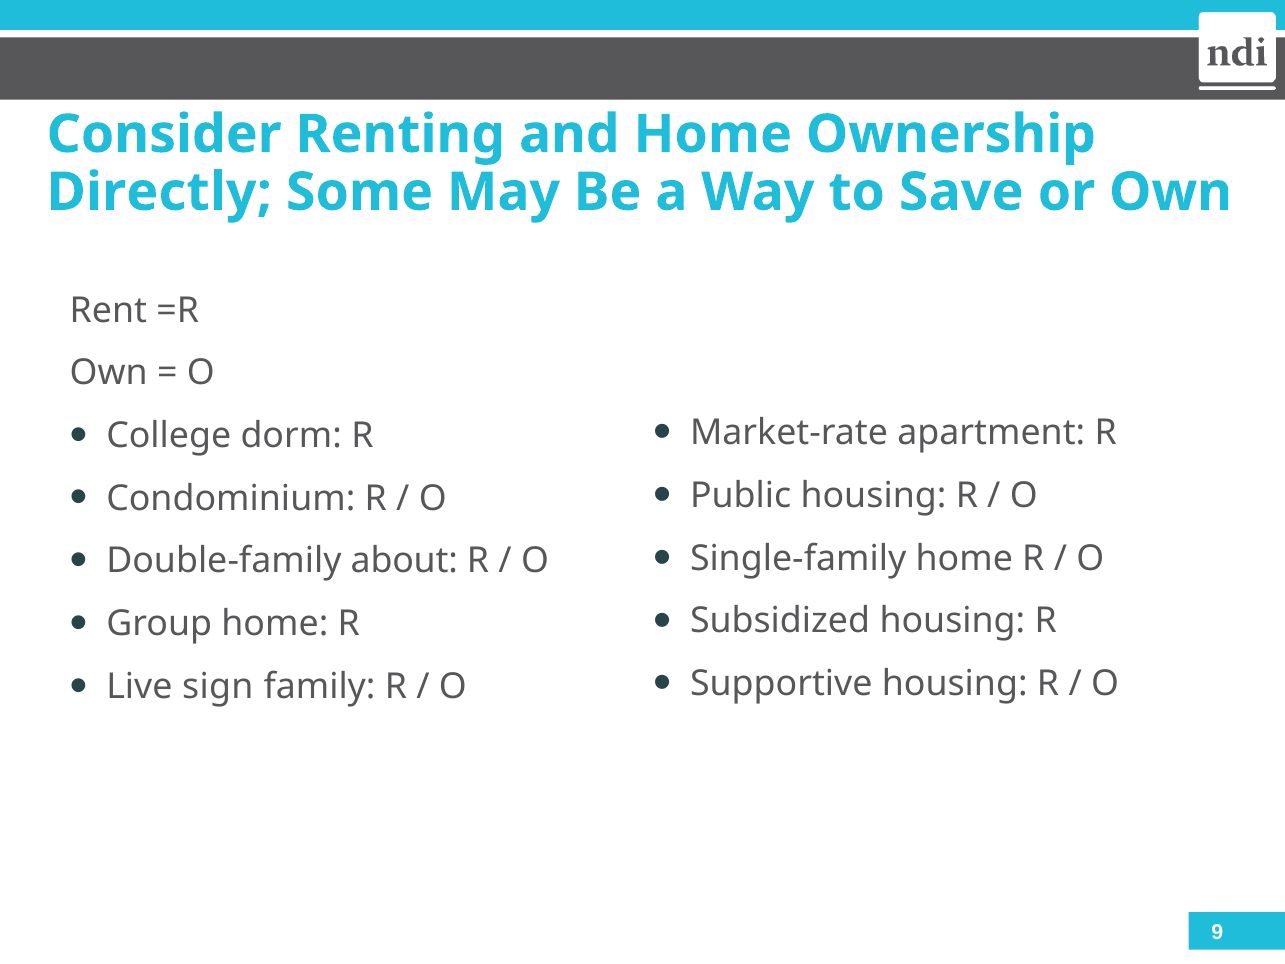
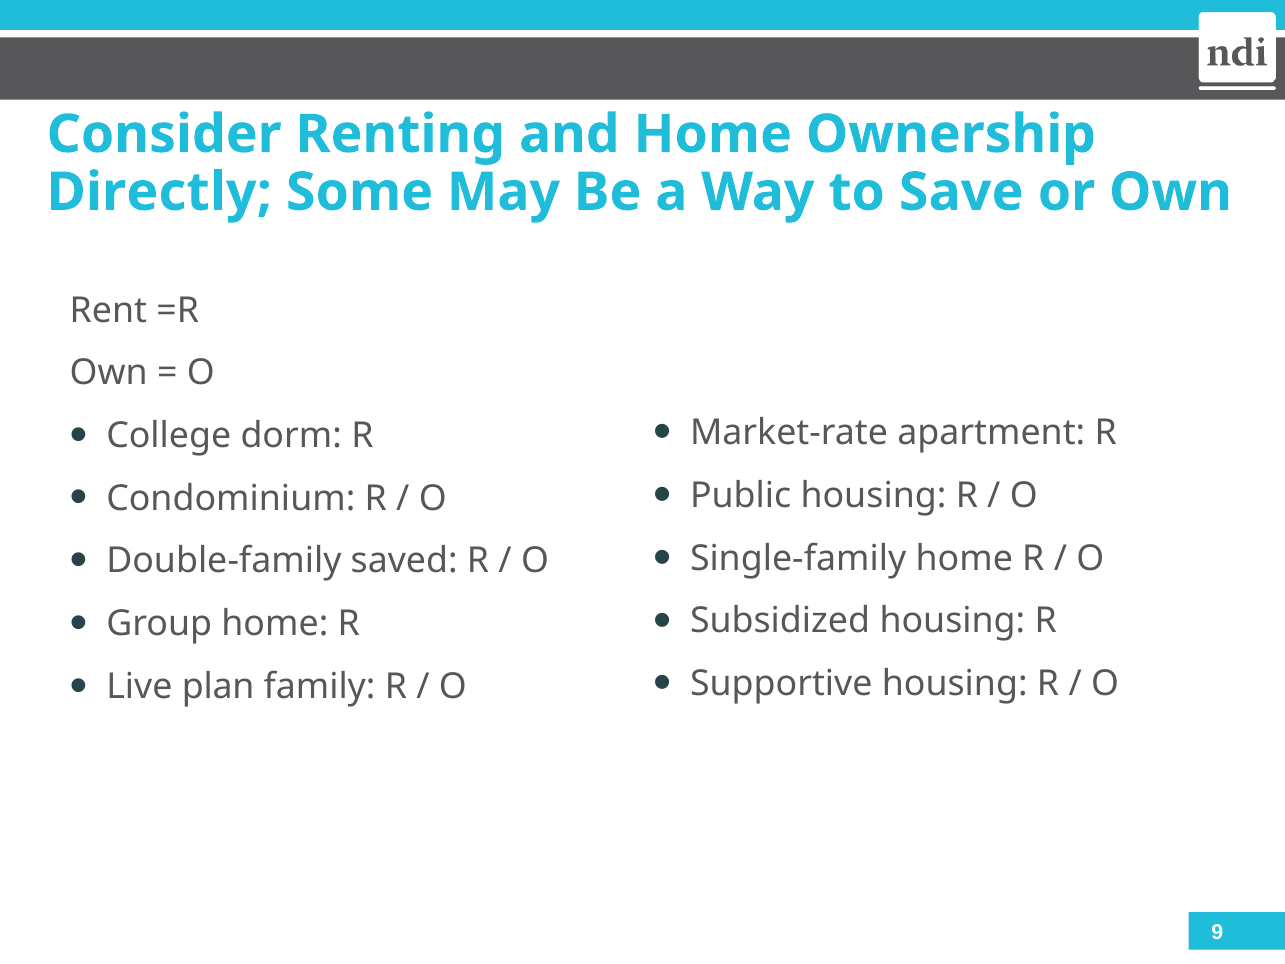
about: about -> saved
sign: sign -> plan
